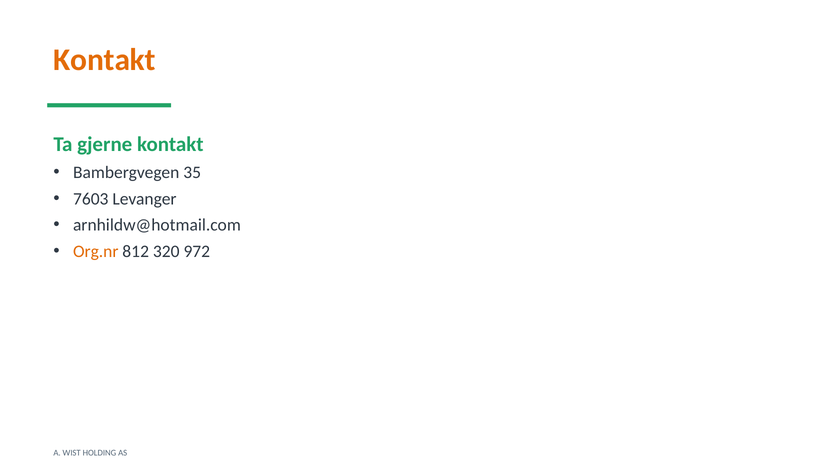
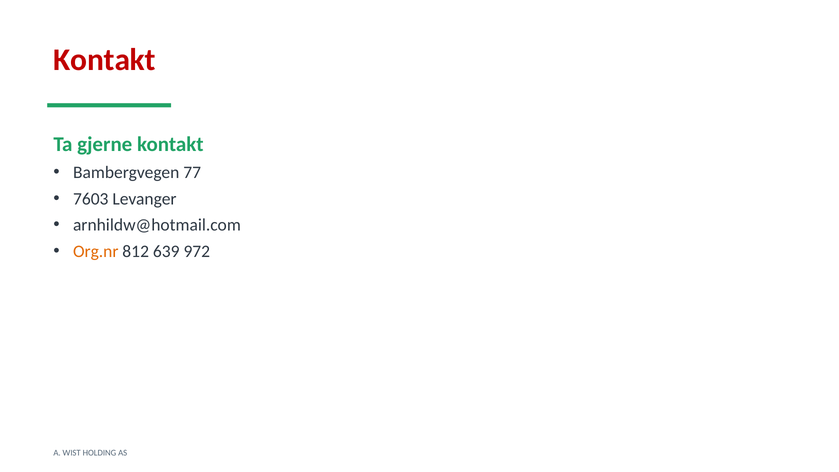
Kontakt at (105, 60) colour: orange -> red
35: 35 -> 77
320: 320 -> 639
